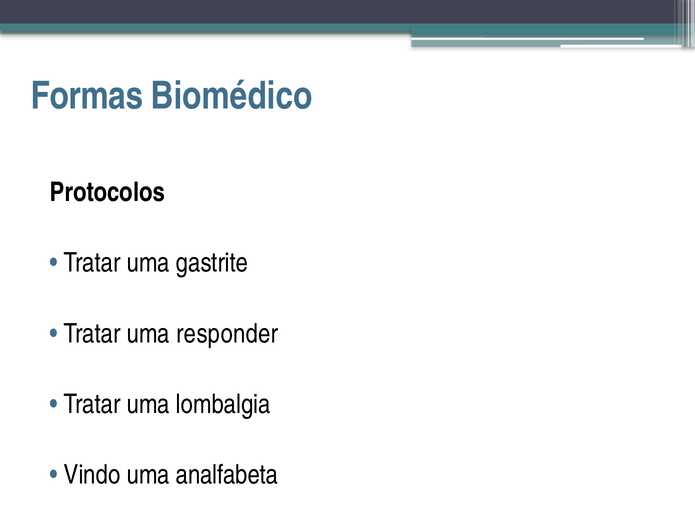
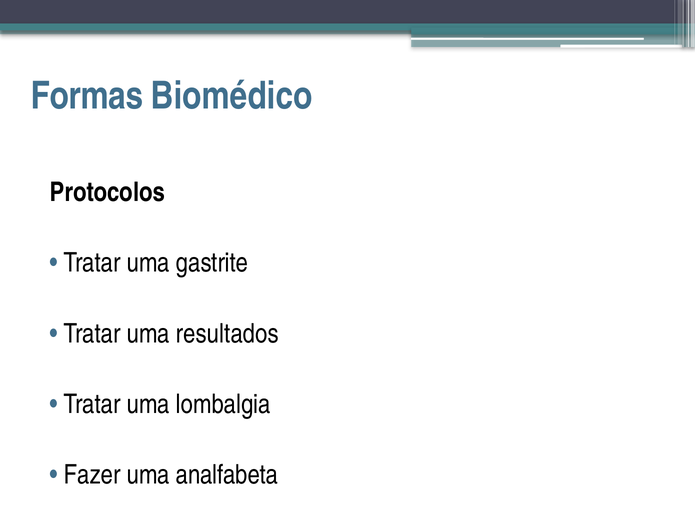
responder: responder -> resultados
Vindo: Vindo -> Fazer
